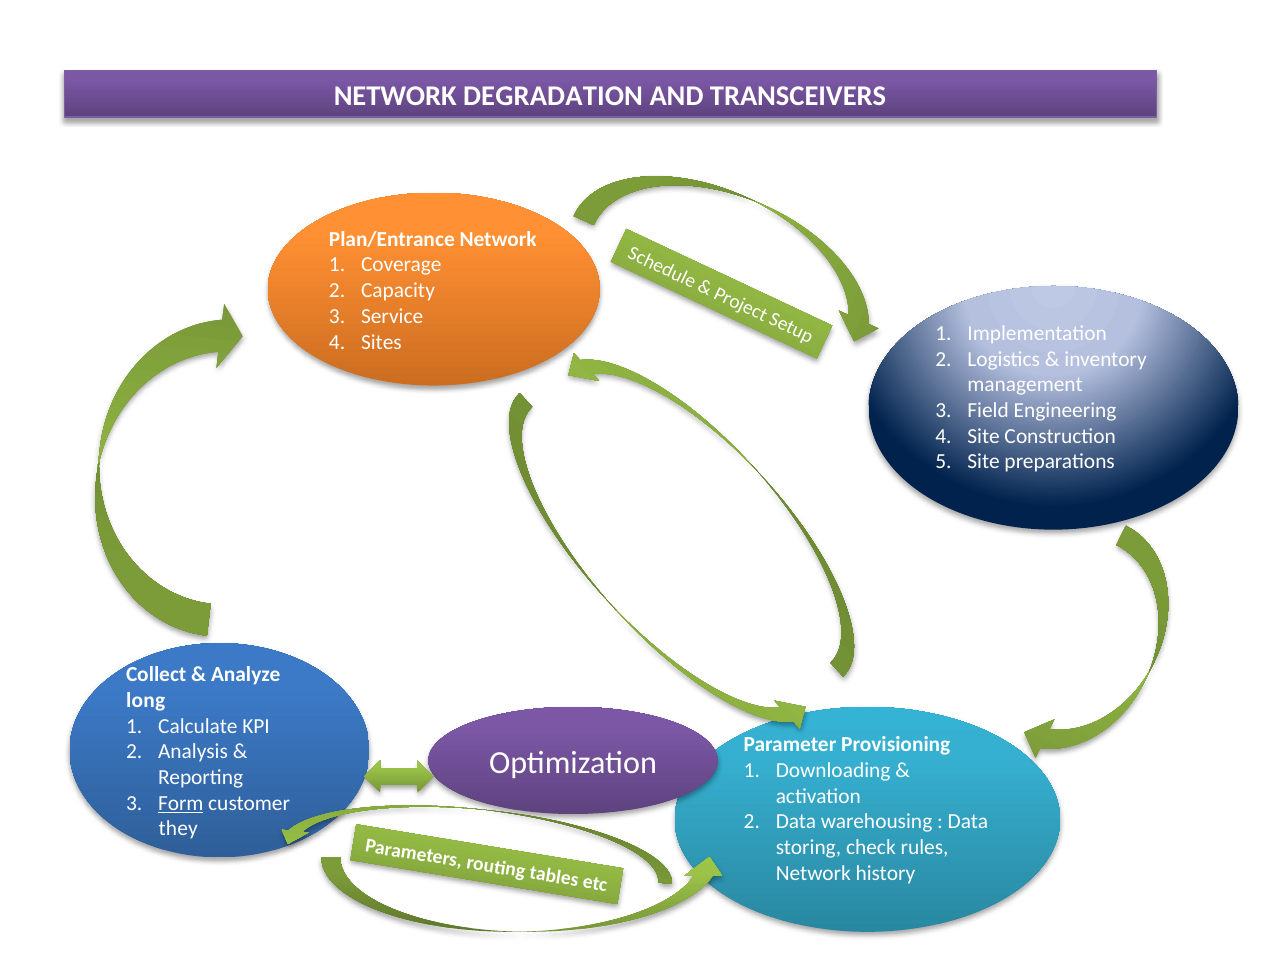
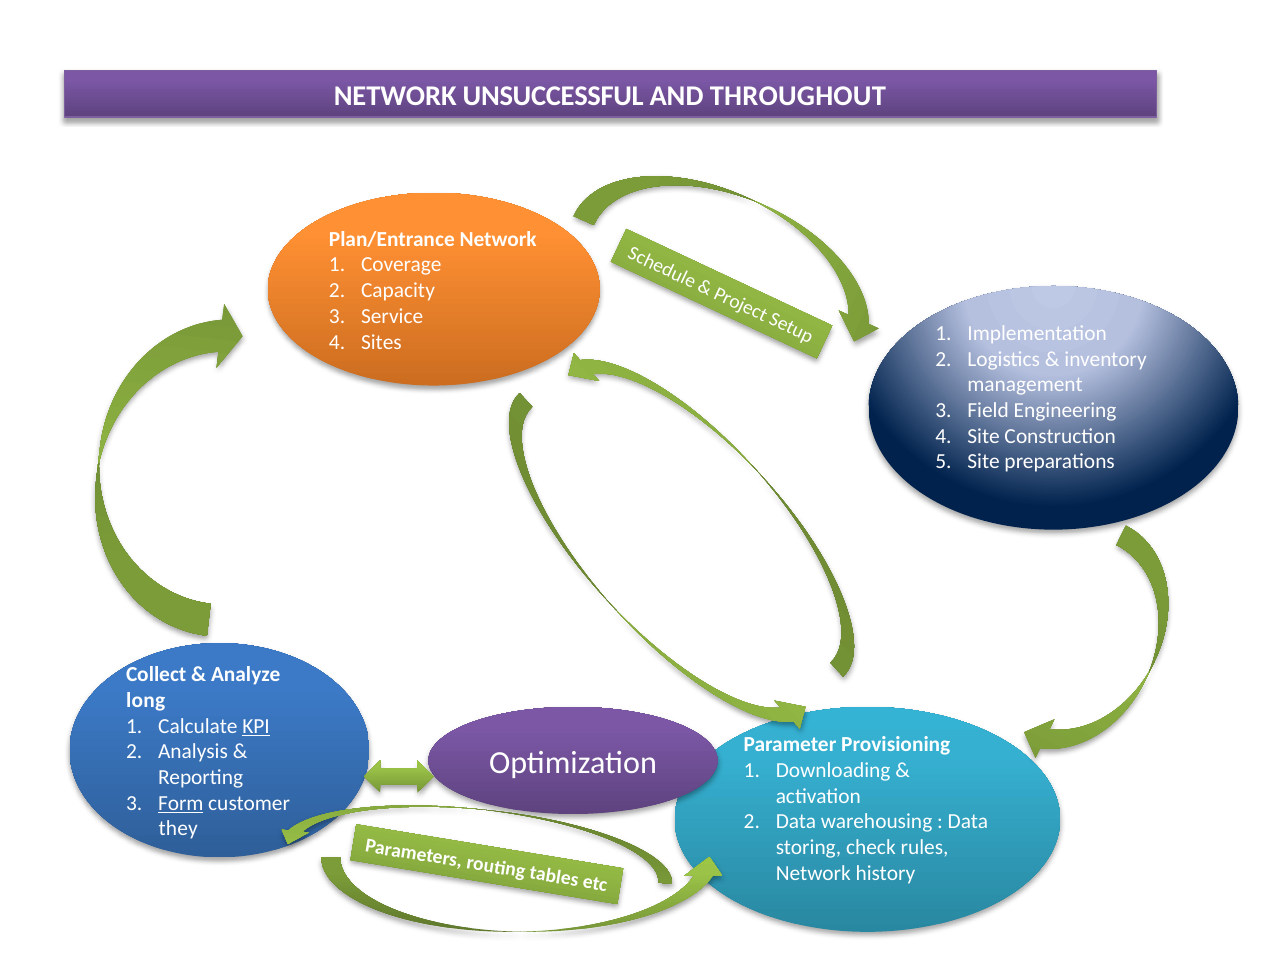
DEGRADATION: DEGRADATION -> UNSUCCESSFUL
TRANSCEIVERS: TRANSCEIVERS -> THROUGHOUT
KPI underline: none -> present
